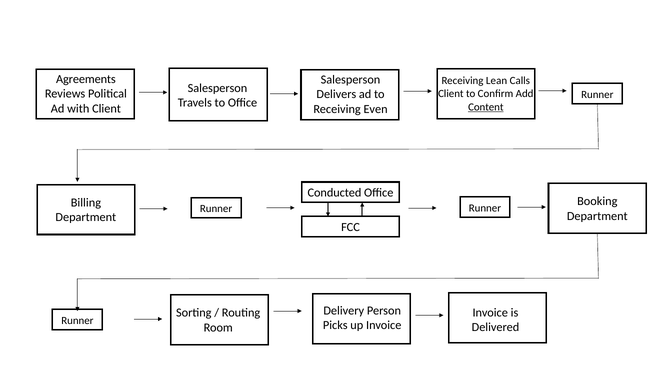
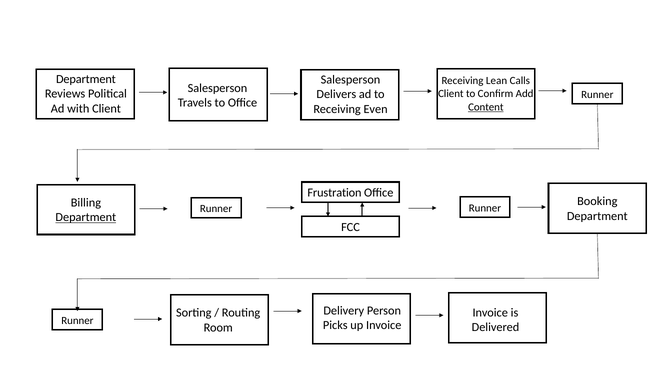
Agreements at (86, 79): Agreements -> Department
Conducted: Conducted -> Frustration
Department at (86, 217) underline: none -> present
